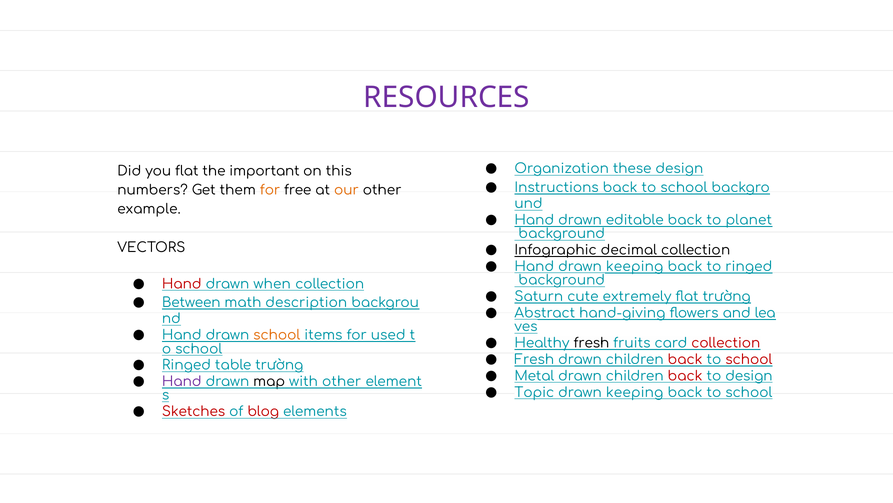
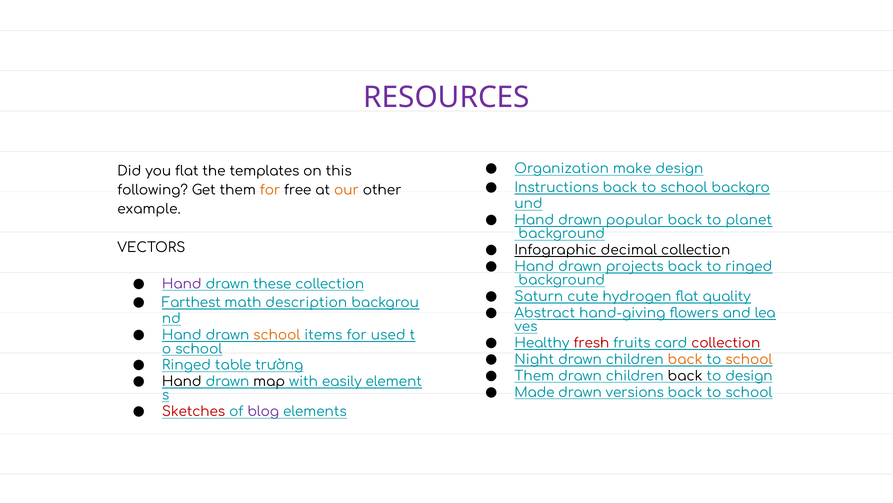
these: these -> make
important: important -> templates
numbers: numbers -> following
editable: editable -> popular
keeping at (635, 266): keeping -> projects
Hand at (182, 284) colour: red -> purple
when: when -> these
extremely: extremely -> hydrogen
flat trường: trường -> quality
Between: Between -> Farthest
fresh at (591, 343) colour: black -> red
Fresh at (534, 359): Fresh -> Night
back at (685, 359) colour: red -> orange
school at (749, 359) colour: red -> orange
Metal at (534, 376): Metal -> Them
back at (685, 376) colour: red -> black
Hand at (182, 381) colour: purple -> black
with other: other -> easily
Topic: Topic -> Made
keeping at (635, 392): keeping -> versions
blog colour: red -> purple
